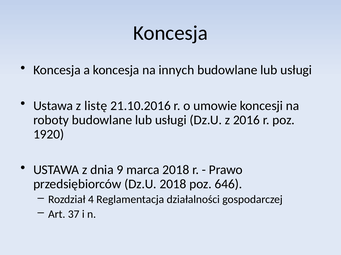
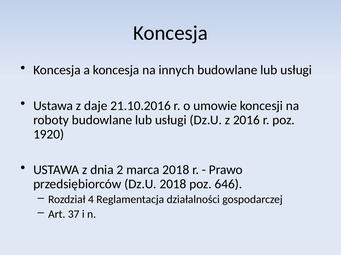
listę: listę -> daje
9: 9 -> 2
